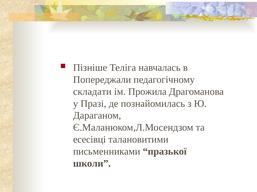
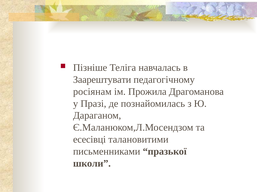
Попереджали: Попереджали -> Заарештувати
складати: складати -> росіянам
